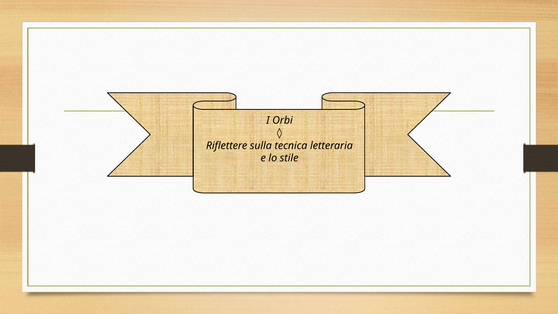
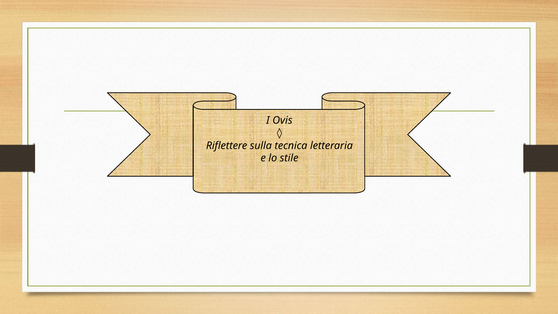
Orbi: Orbi -> Ovis
